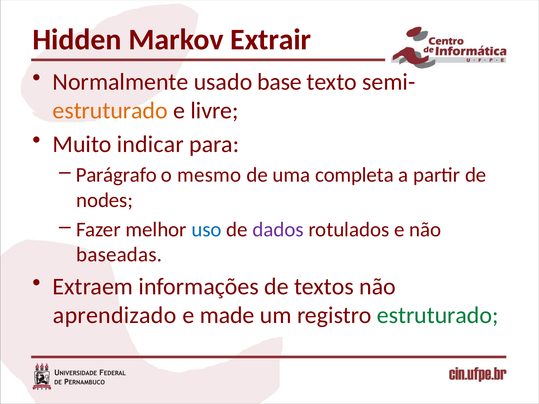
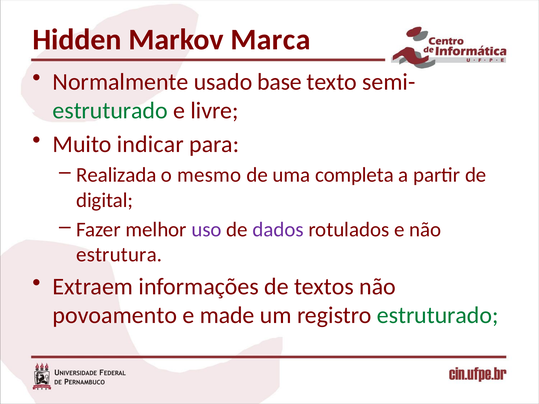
Extrair: Extrair -> Marca
estruturado at (110, 111) colour: orange -> green
Parágrafo: Parágrafo -> Realizada
nodes: nodes -> digital
uso colour: blue -> purple
baseadas: baseadas -> estrutura
aprendizado: aprendizado -> povoamento
